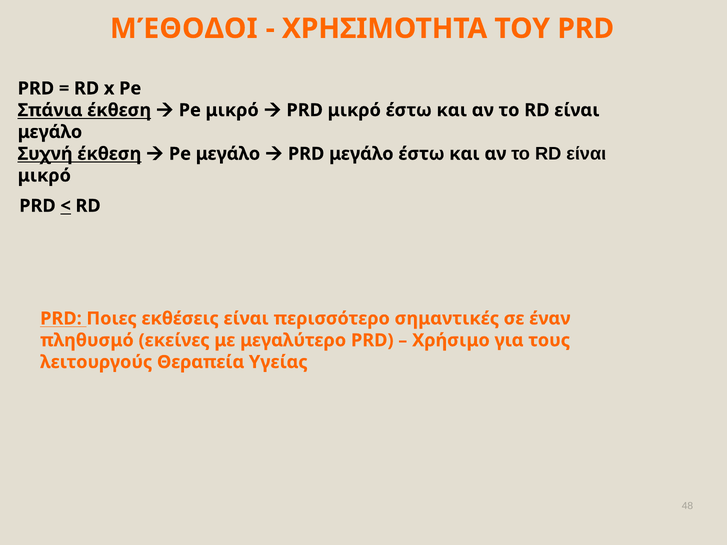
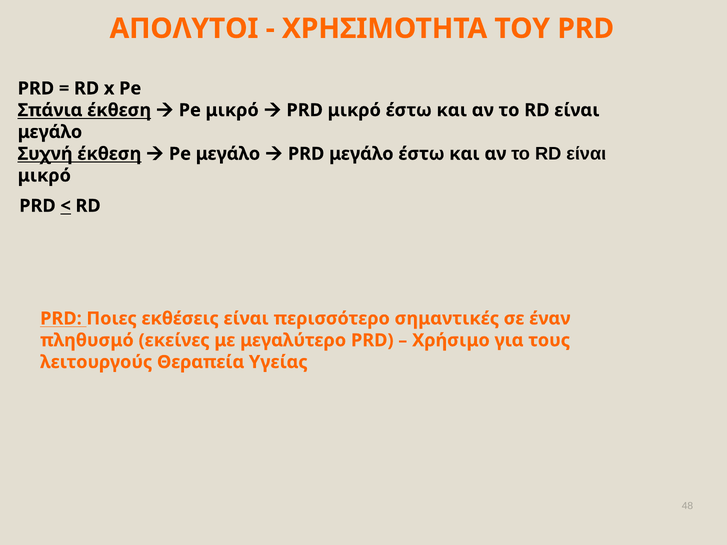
ΜΈΘΟΔΟΙ: ΜΈΘΟΔΟΙ -> ΑΠΟΛΥΤΟΙ
